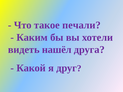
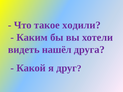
печали: печали -> ходили
